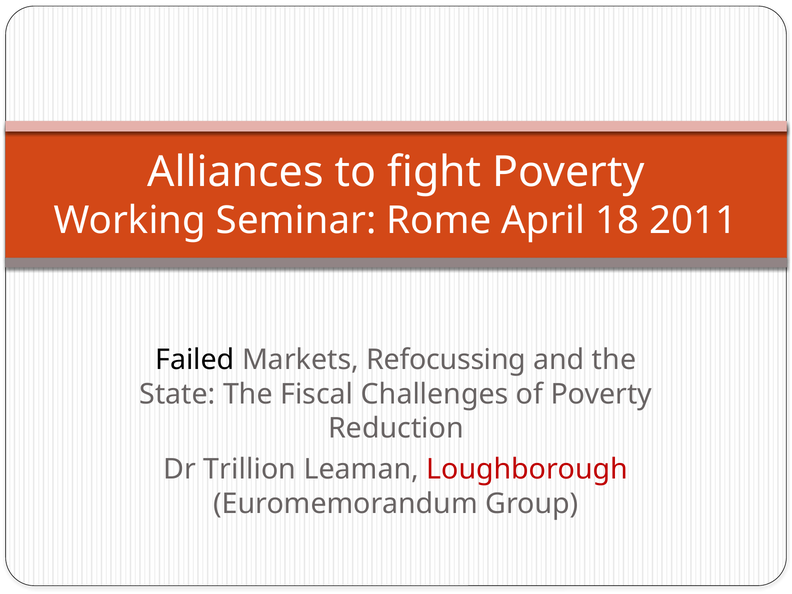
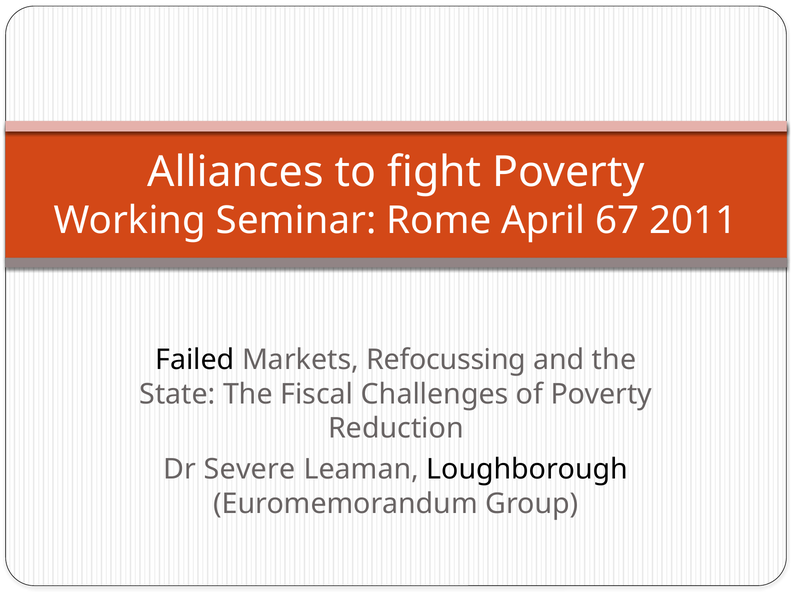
18: 18 -> 67
Trillion: Trillion -> Severe
Loughborough colour: red -> black
